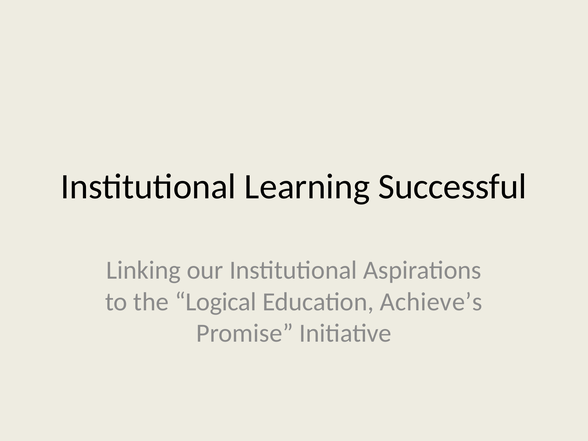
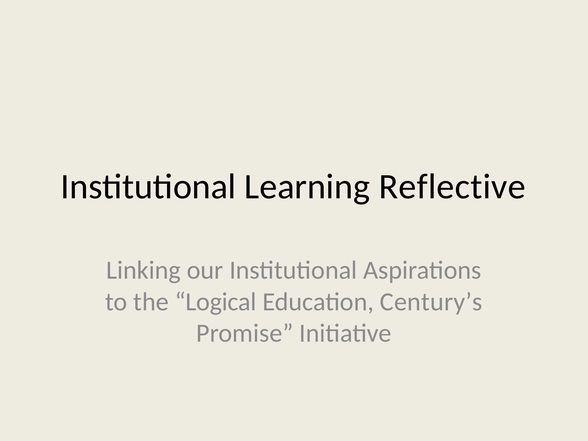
Successful: Successful -> Reflective
Achieve’s: Achieve’s -> Century’s
